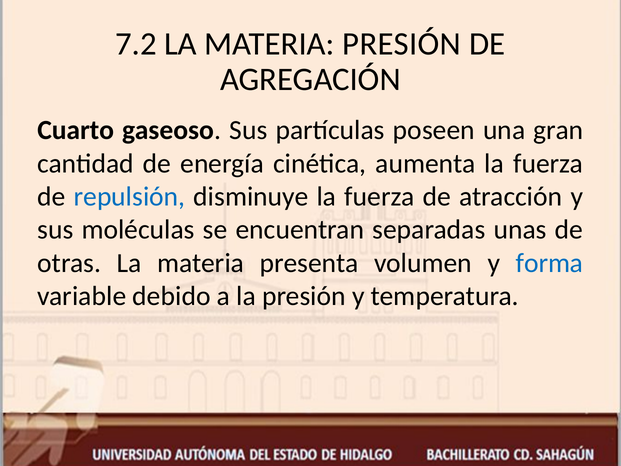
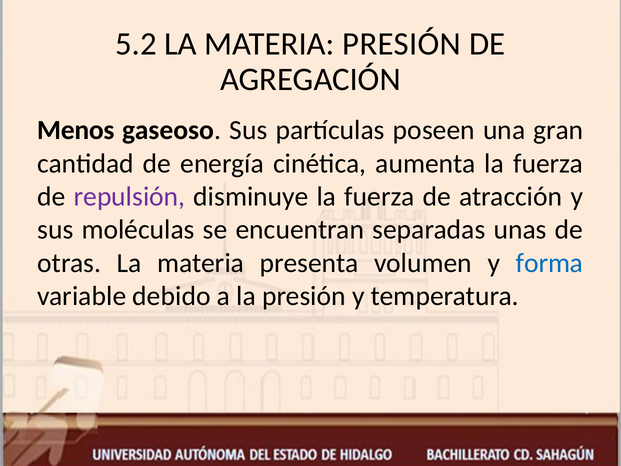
7.2: 7.2 -> 5.2
Cuarto: Cuarto -> Menos
repulsión colour: blue -> purple
